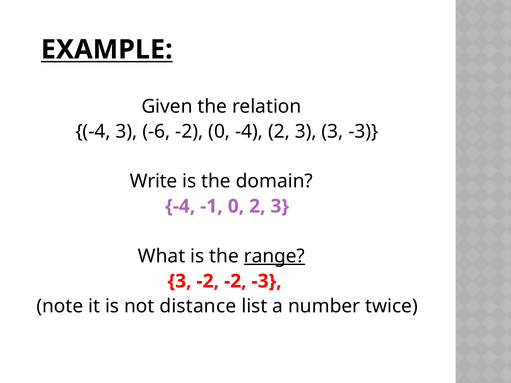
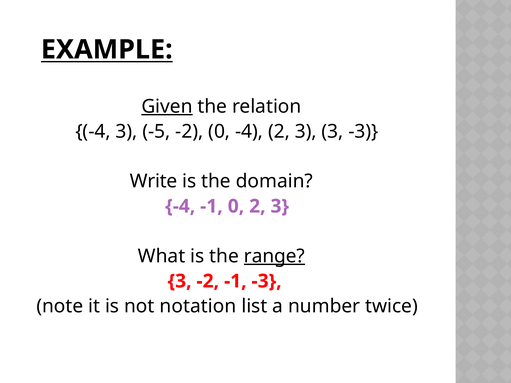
Given underline: none -> present
-6: -6 -> -5
-2 -2: -2 -> -1
distance: distance -> notation
